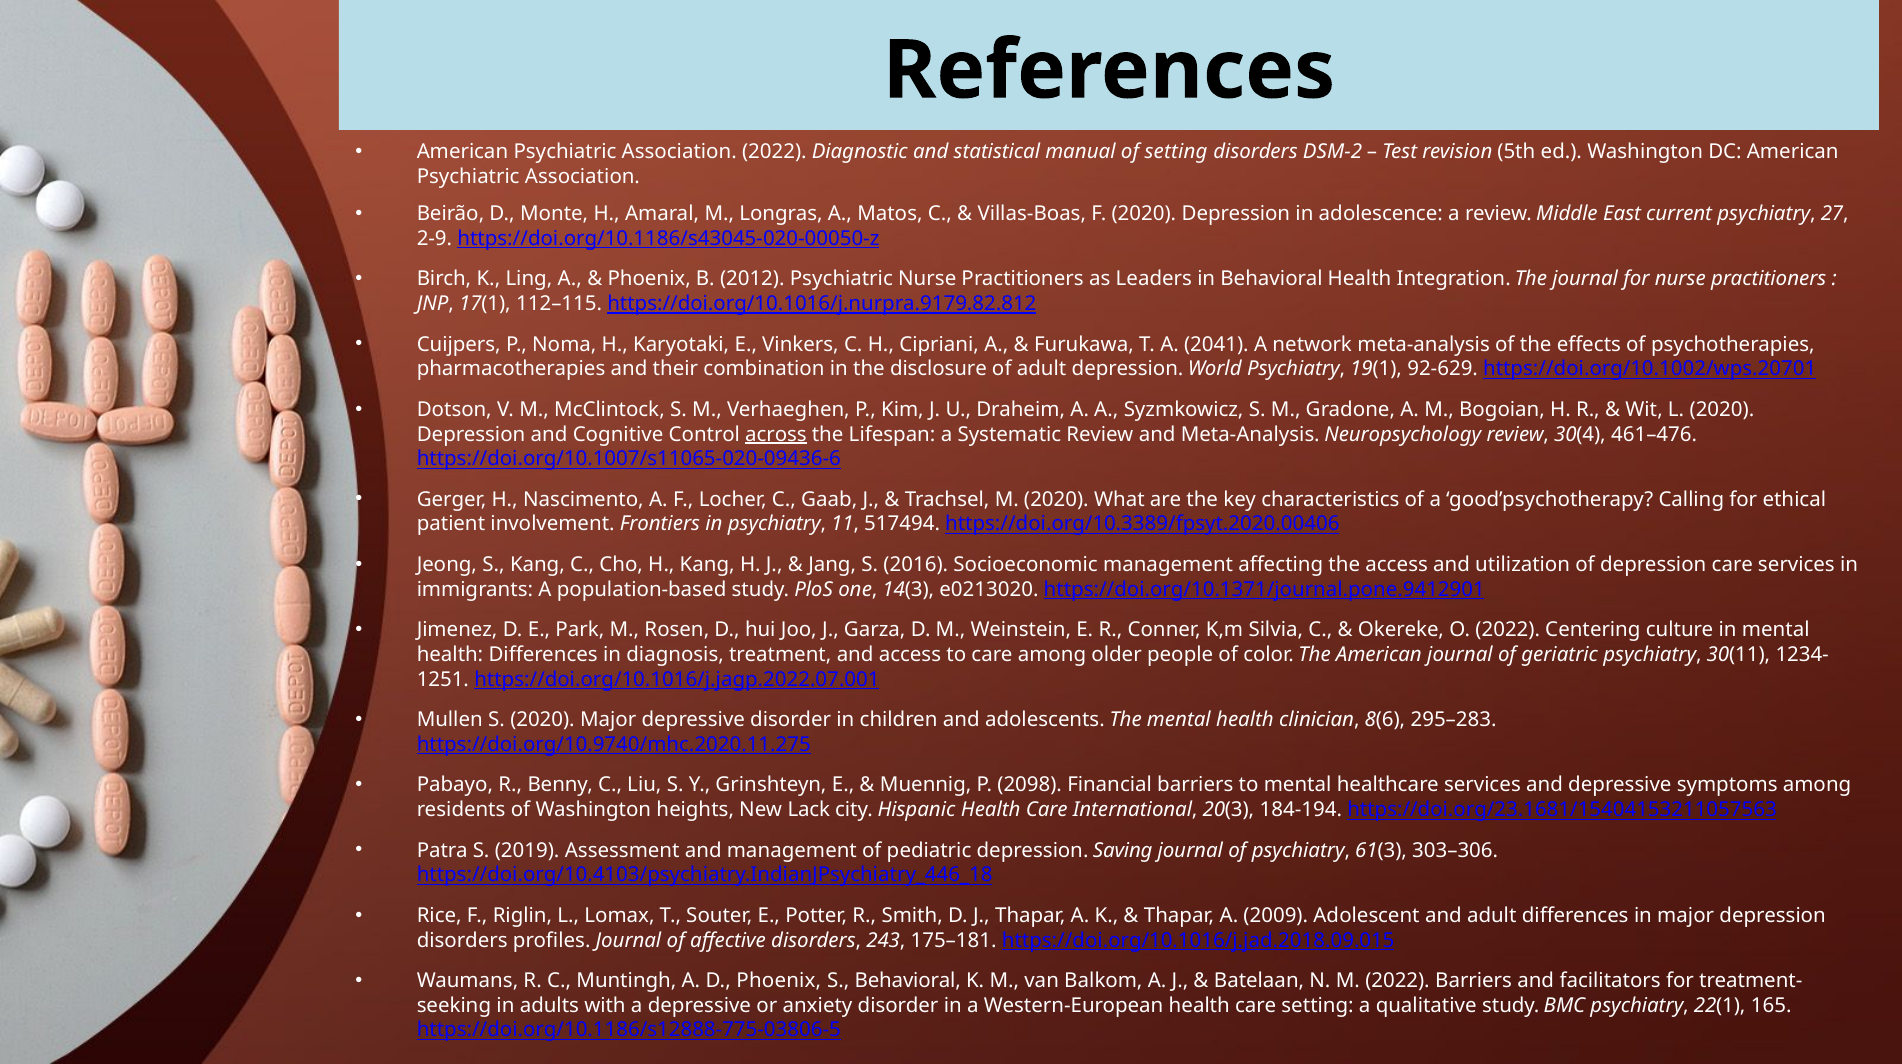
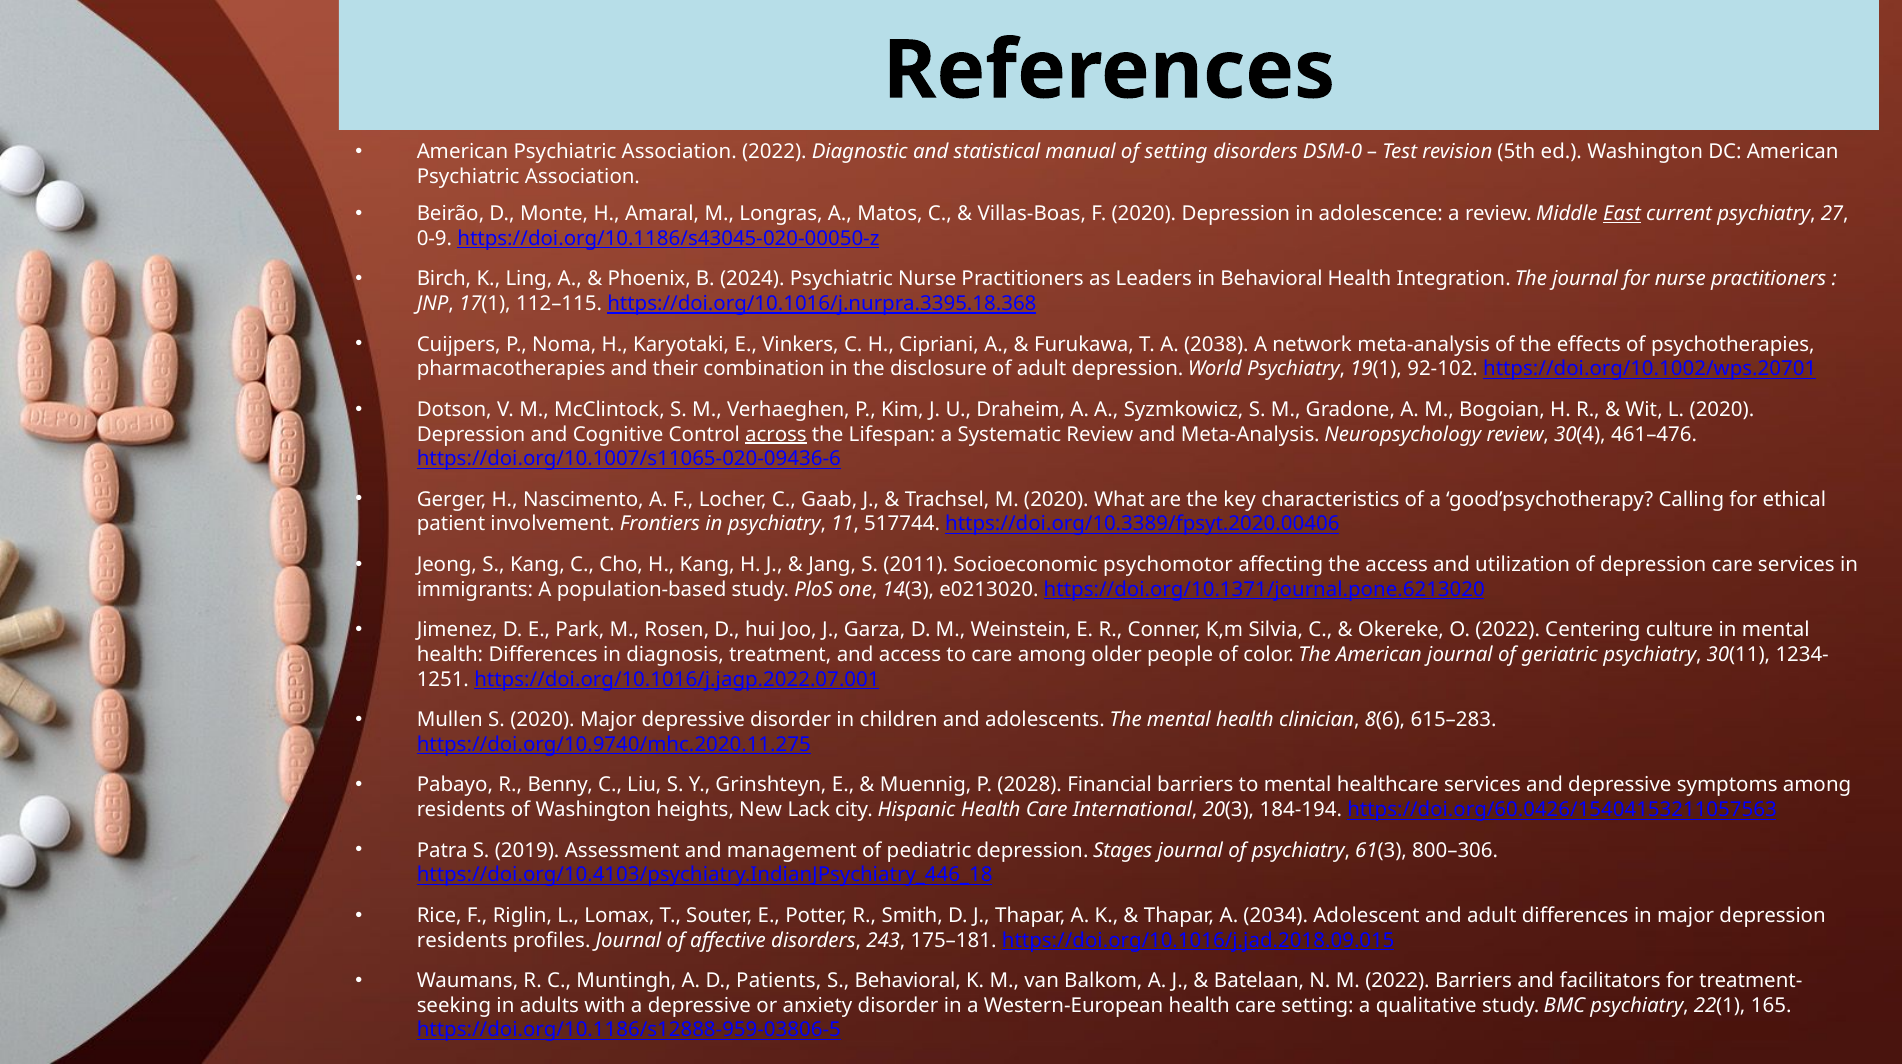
DSM-2: DSM-2 -> DSM-0
East underline: none -> present
2-9: 2-9 -> 0-9
2012: 2012 -> 2024
https://doi.org/10.1016/j.nurpra.9179.82.812: https://doi.org/10.1016/j.nurpra.9179.82.812 -> https://doi.org/10.1016/j.nurpra.3395.18.368
2041: 2041 -> 2038
92-629: 92-629 -> 92-102
517494: 517494 -> 517744
2016: 2016 -> 2011
Socioeconomic management: management -> psychomotor
https://doi.org/10.1371/journal.pone.9412901: https://doi.org/10.1371/journal.pone.9412901 -> https://doi.org/10.1371/journal.pone.6213020
295–283: 295–283 -> 615–283
2098: 2098 -> 2028
https://doi.org/23.1681/15404153211057563: https://doi.org/23.1681/15404153211057563 -> https://doi.org/60.0426/15404153211057563
Saving: Saving -> Stages
303–306: 303–306 -> 800–306
2009: 2009 -> 2034
disorders at (462, 940): disorders -> residents
D Phoenix: Phoenix -> Patients
https://doi.org/10.1186/s12888-775-03806-5: https://doi.org/10.1186/s12888-775-03806-5 -> https://doi.org/10.1186/s12888-959-03806-5
